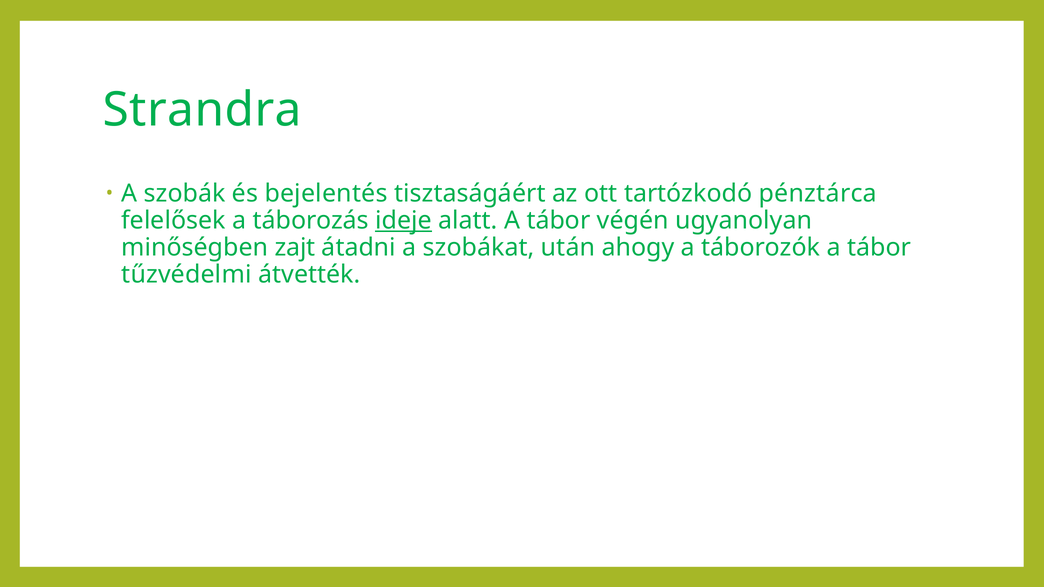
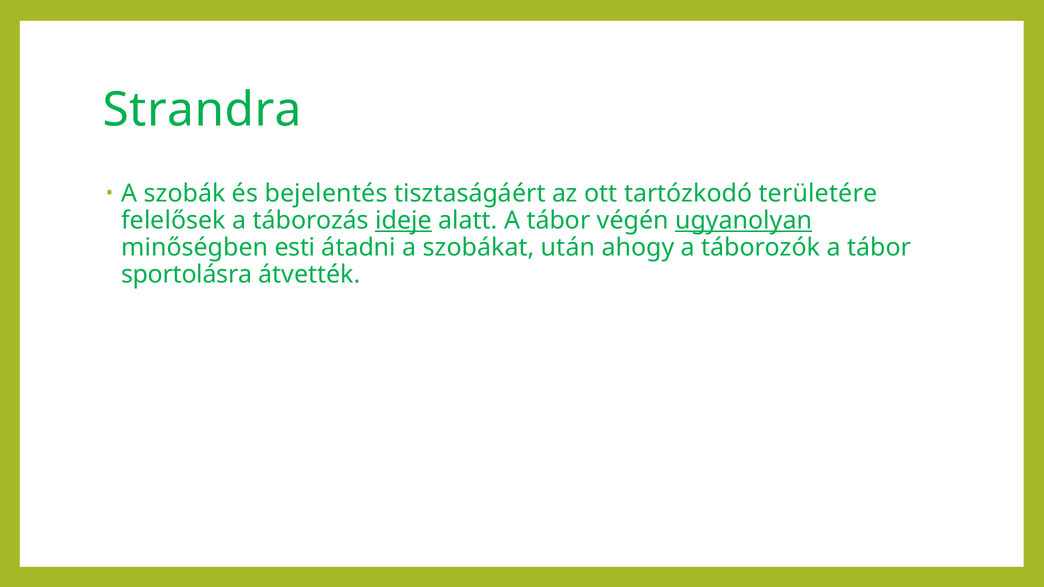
pénztárca: pénztárca -> területére
ugyanolyan underline: none -> present
zajt: zajt -> esti
tűzvédelmi: tűzvédelmi -> sportolásra
